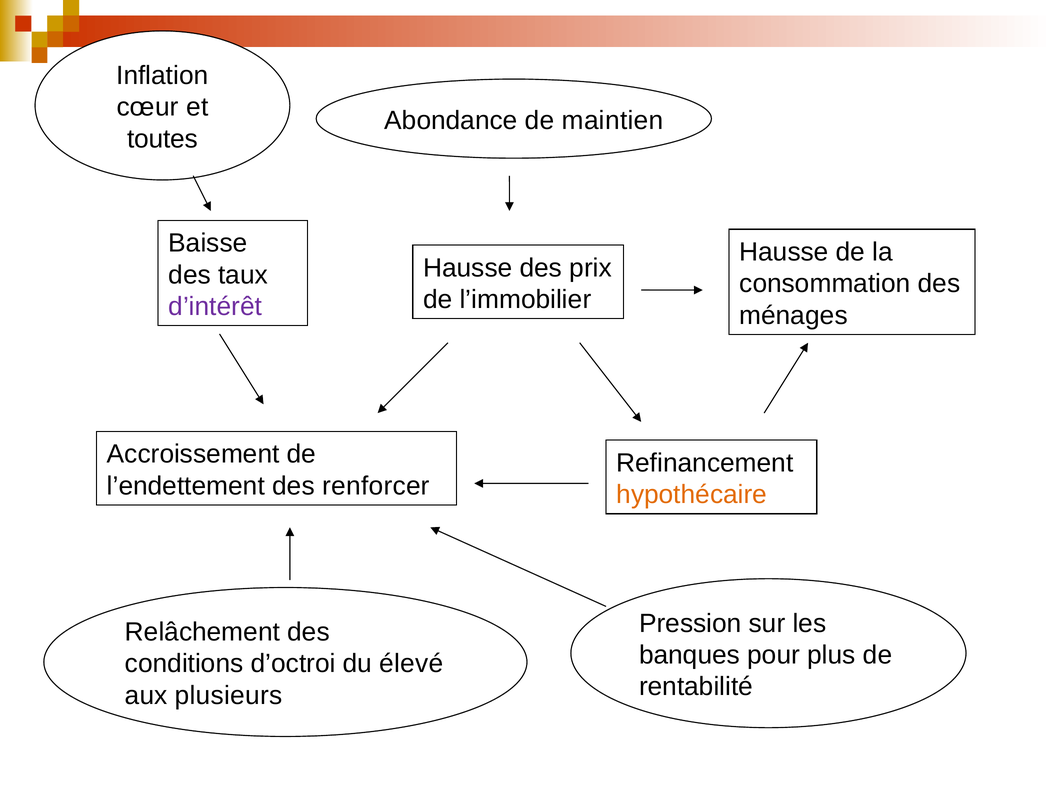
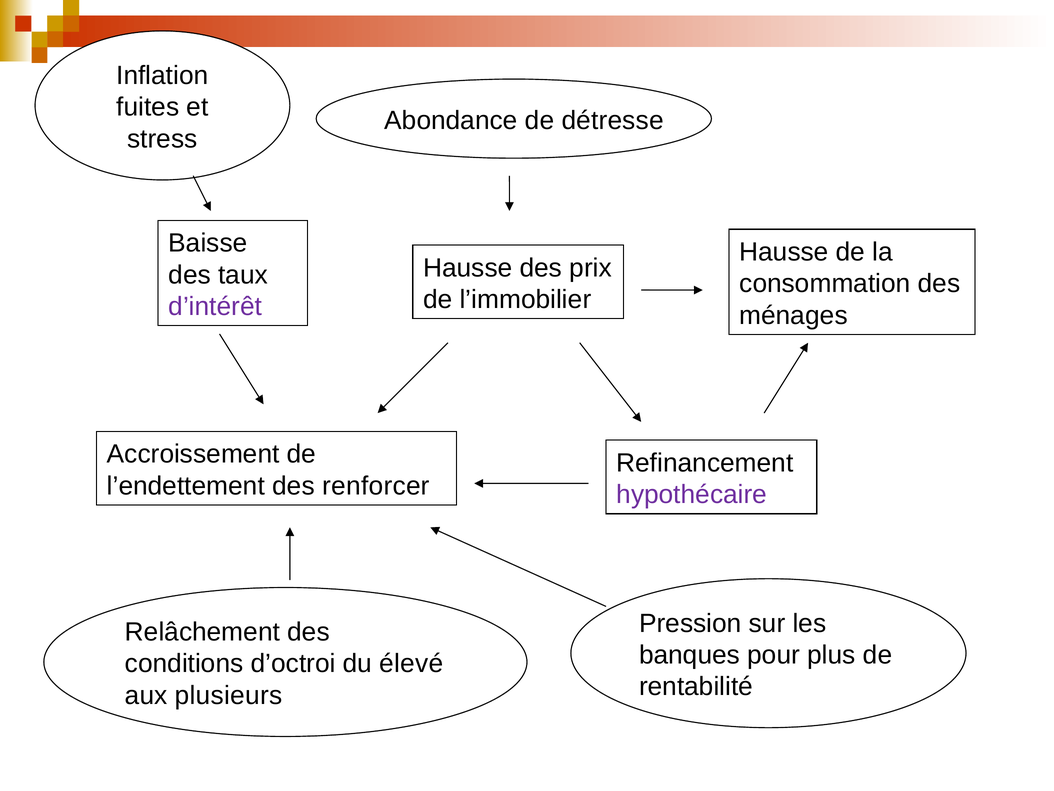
cœur: cœur -> fuites
maintien: maintien -> détresse
toutes: toutes -> stress
hypothécaire colour: orange -> purple
